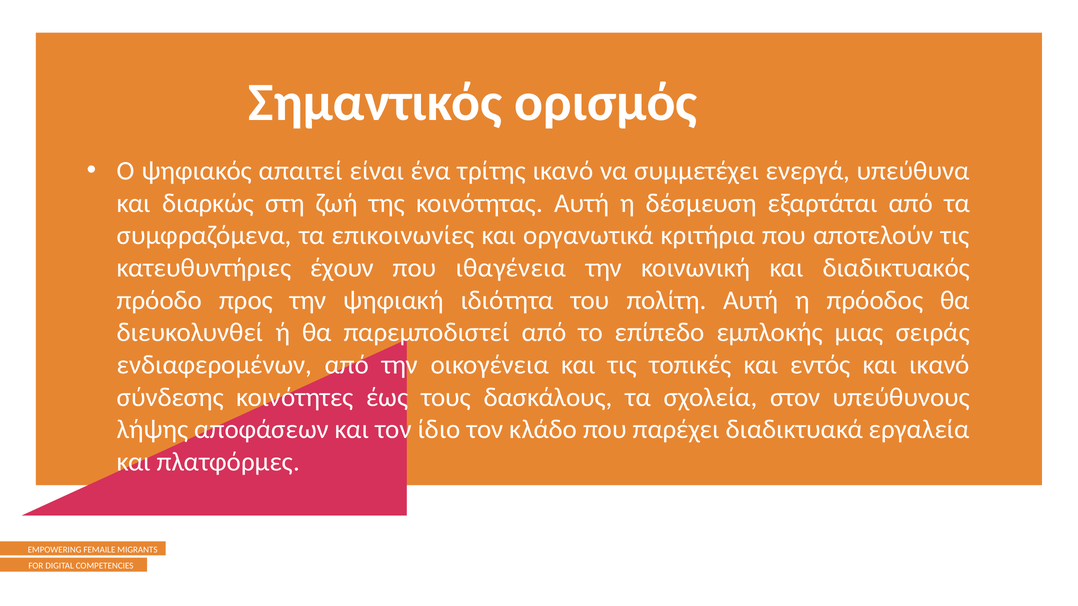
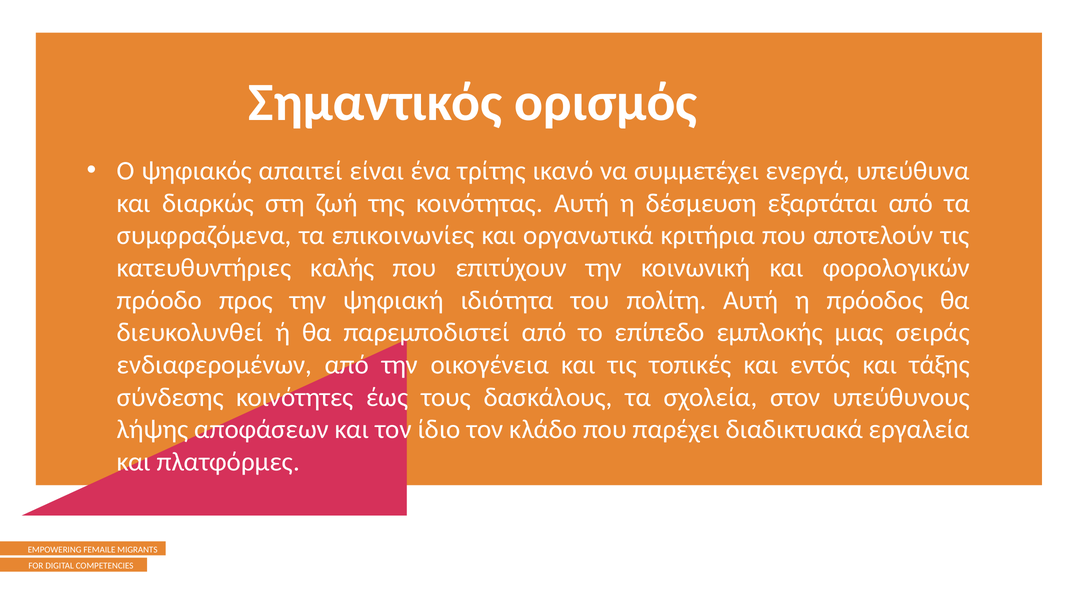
έχουν: έχουν -> καλής
ιθαγένεια: ιθαγένεια -> επιτύχουν
διαδικτυακός: διαδικτυακός -> φορολογικών
και ικανό: ικανό -> τάξης
